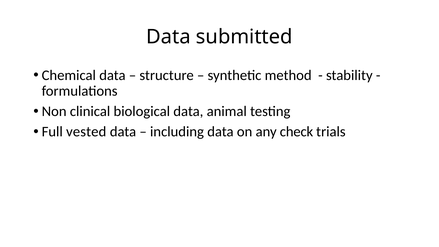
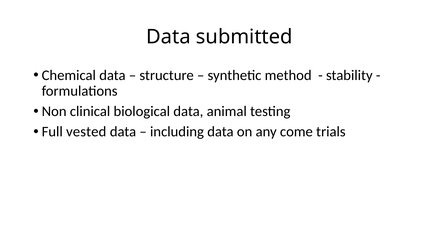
check: check -> come
